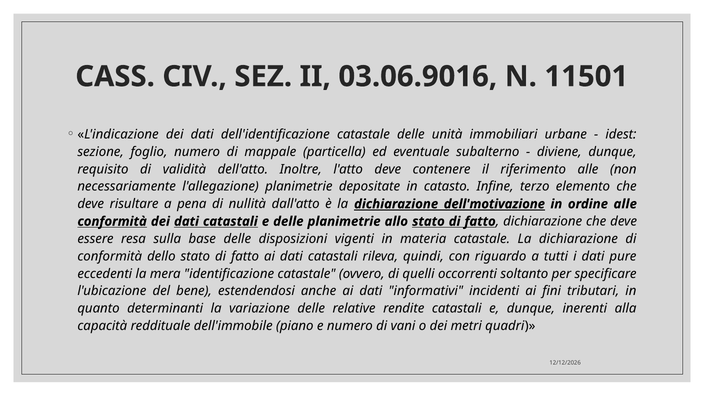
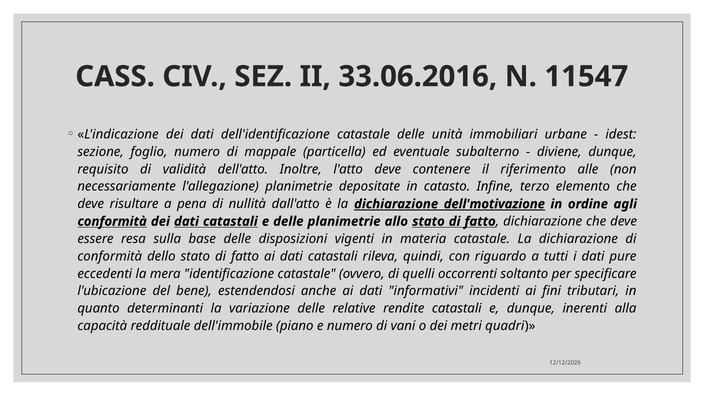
03.06.9016: 03.06.9016 -> 33.06.2016
11501: 11501 -> 11547
ordine alle: alle -> agli
